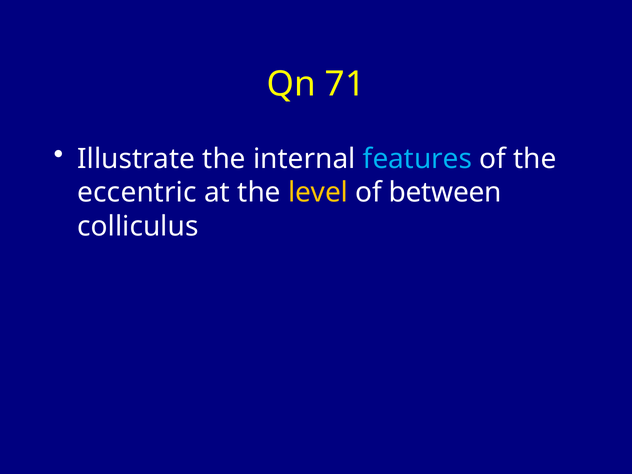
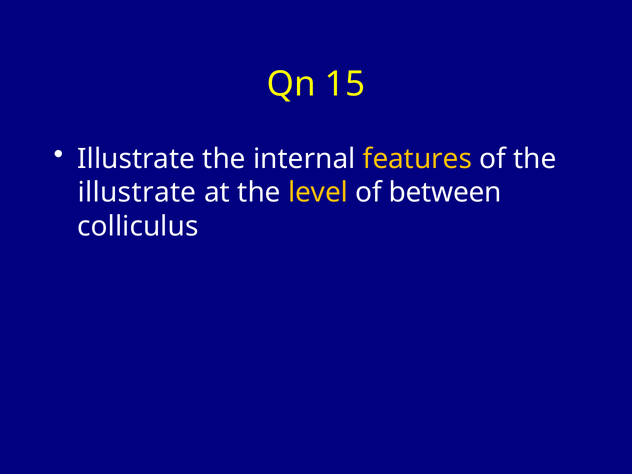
71: 71 -> 15
features colour: light blue -> yellow
eccentric at (137, 193): eccentric -> illustrate
